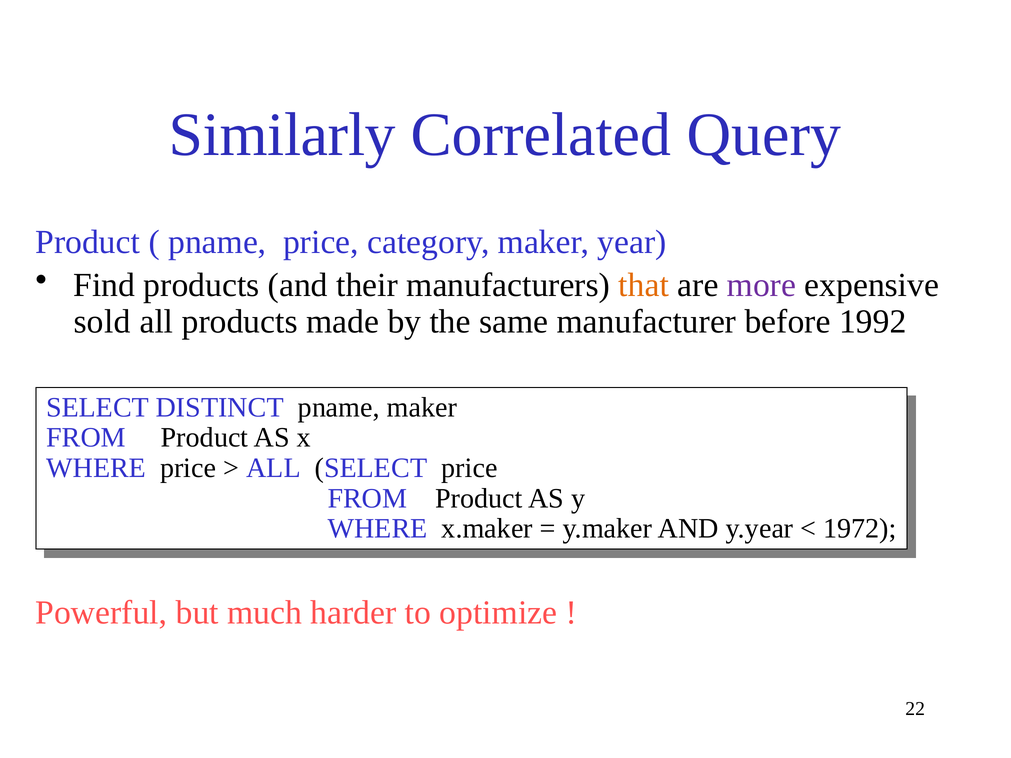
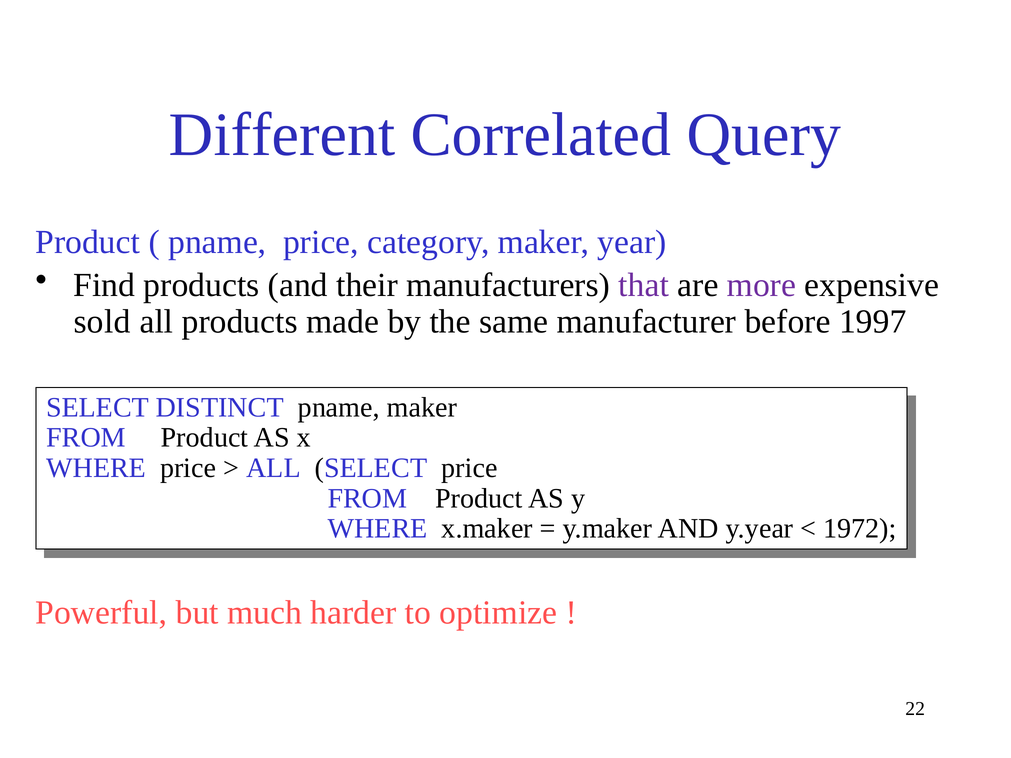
Similarly: Similarly -> Different
that colour: orange -> purple
1992: 1992 -> 1997
